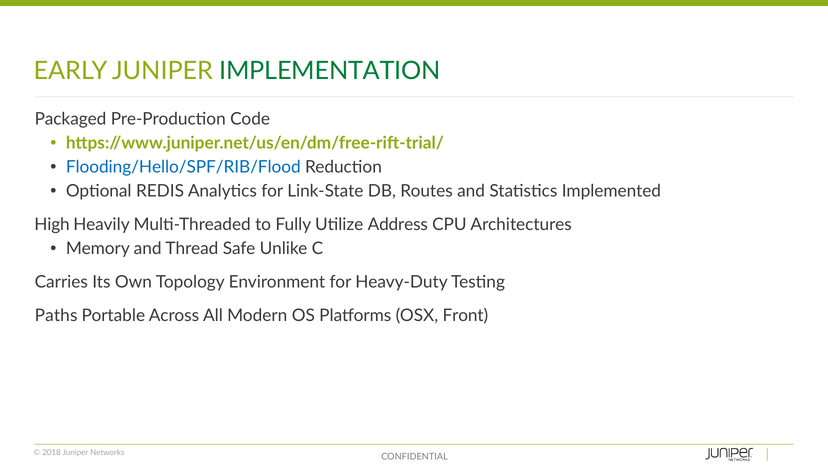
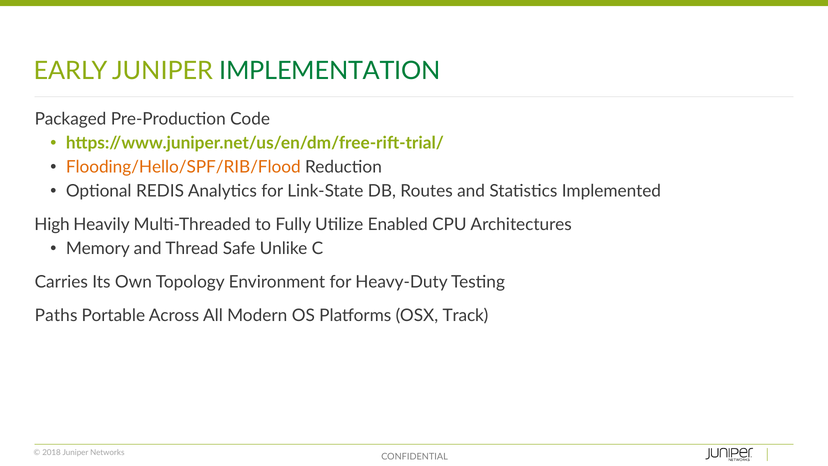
Flooding/Hello/SPF/RIB/Flood colour: blue -> orange
Address: Address -> Enabled
Front: Front -> Track
